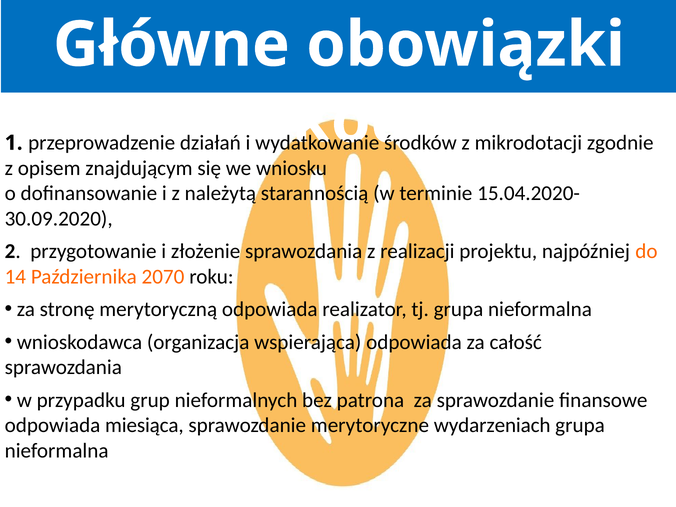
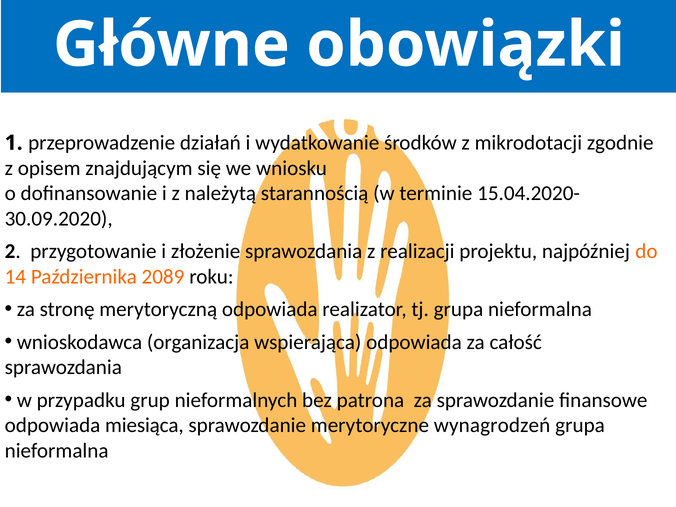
2070: 2070 -> 2089
wydarzeniach: wydarzeniach -> wynagrodzeń
